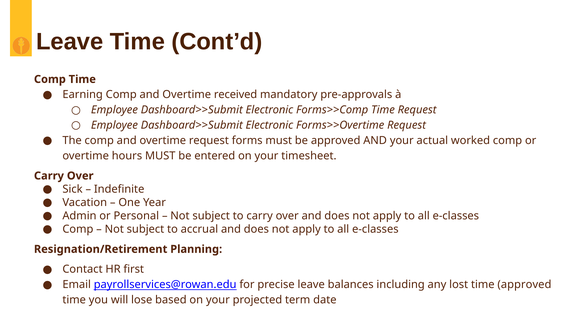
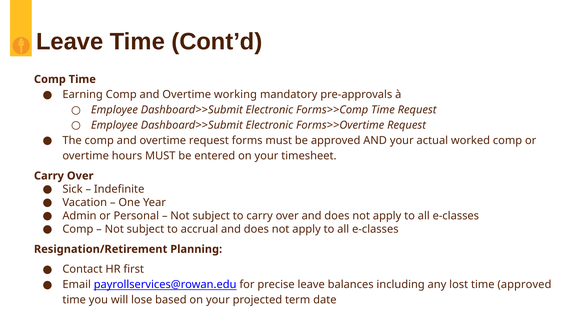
received: received -> working
